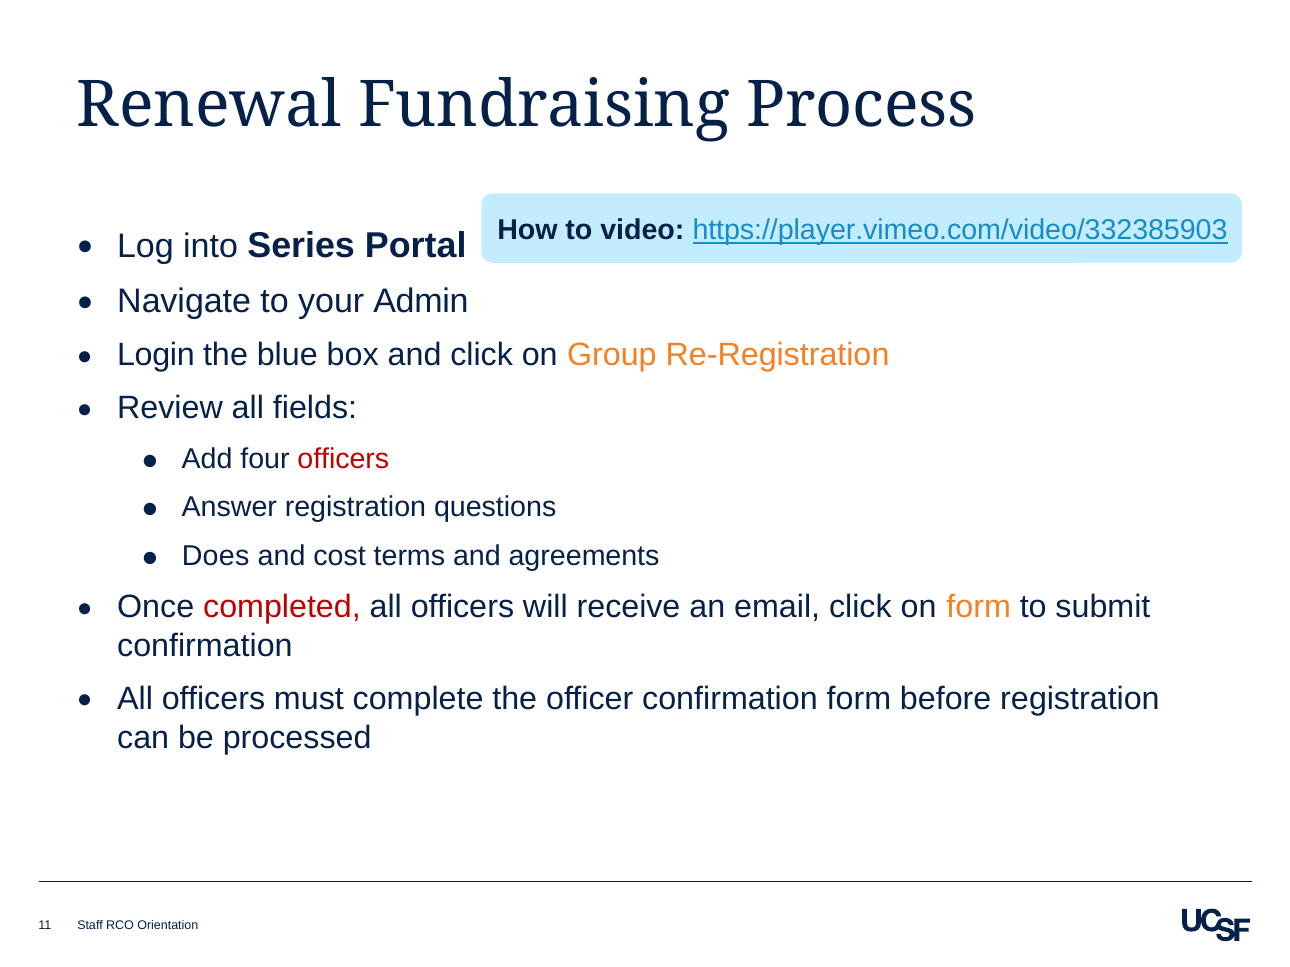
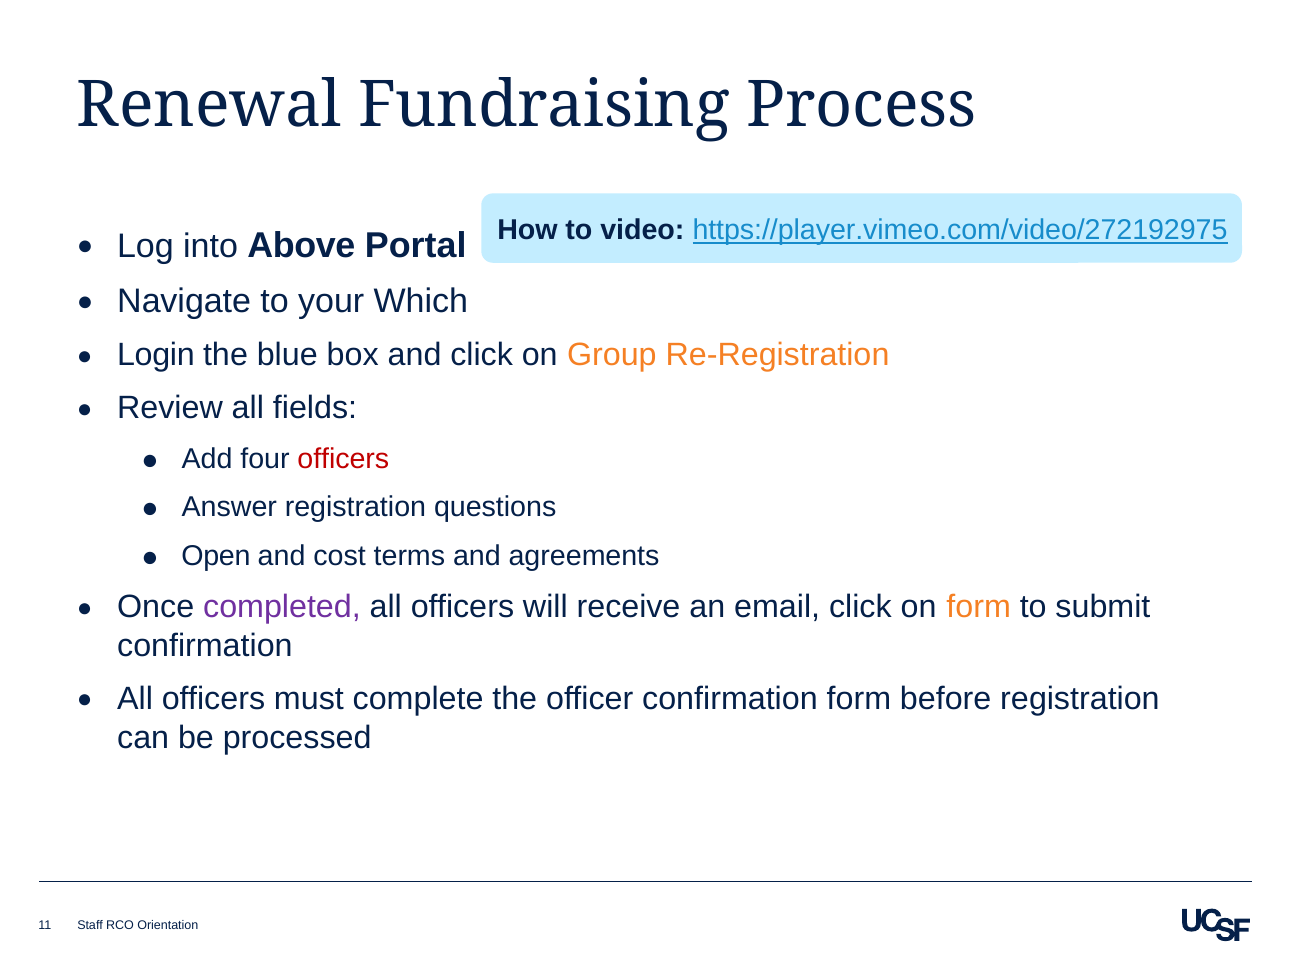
https://player.vimeo.com/video/332385903: https://player.vimeo.com/video/332385903 -> https://player.vimeo.com/video/272192975
Series: Series -> Above
Admin: Admin -> Which
Does: Does -> Open
completed colour: red -> purple
